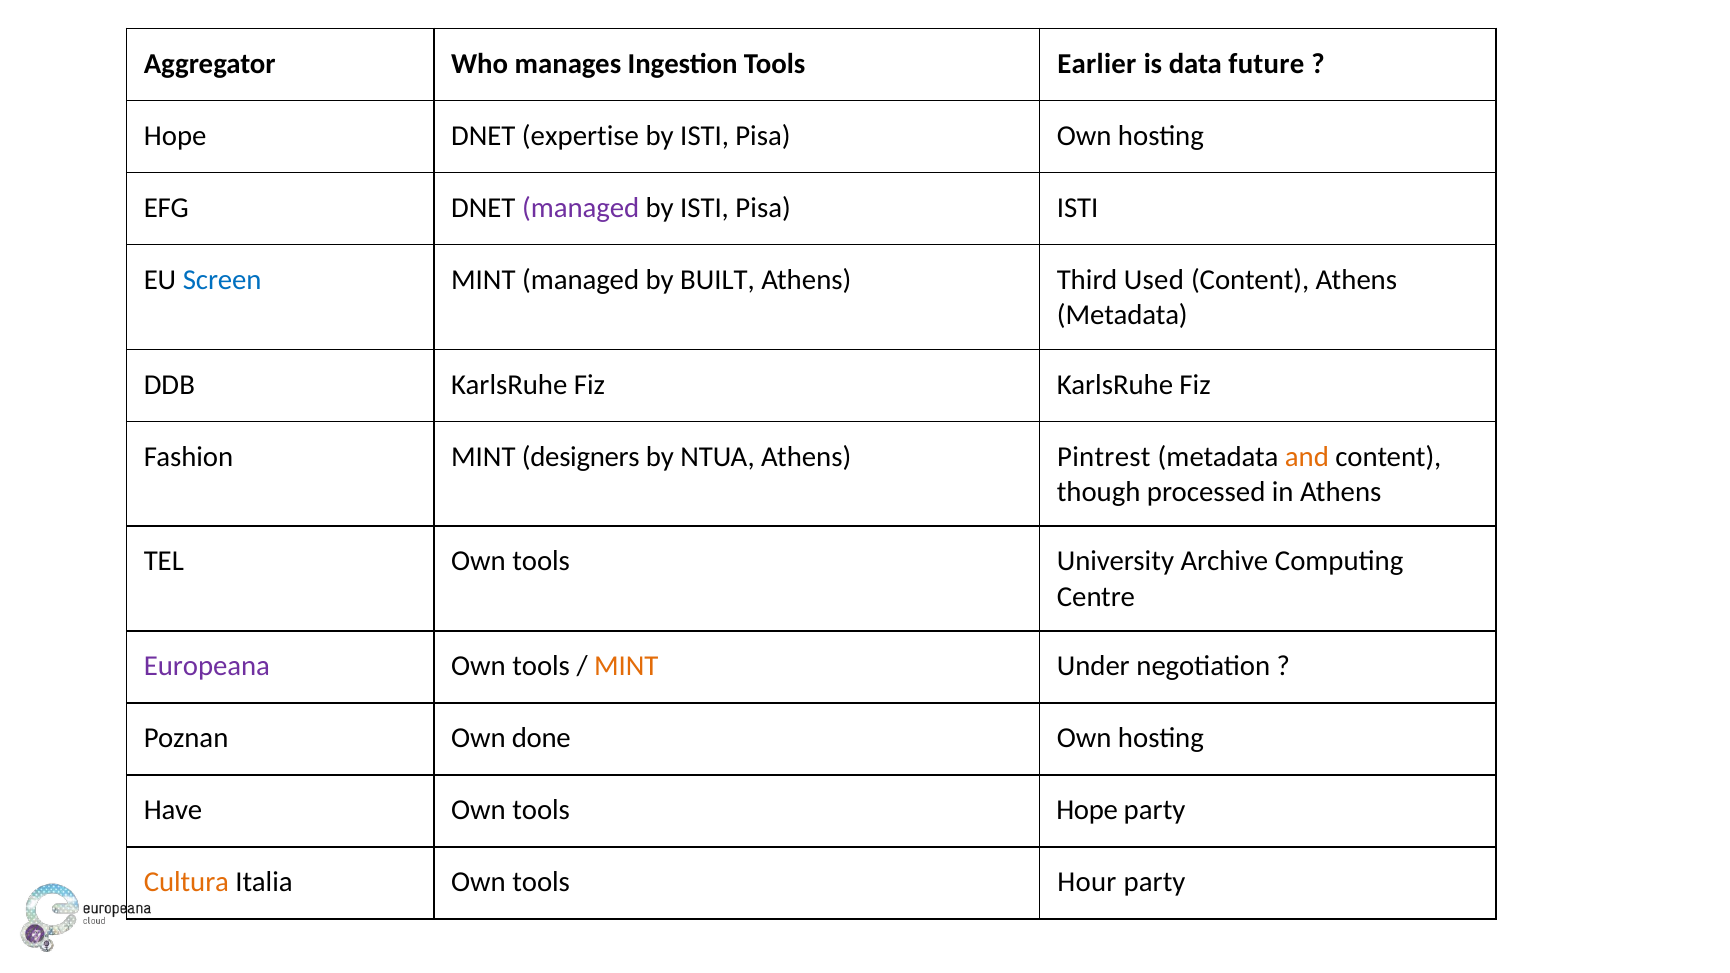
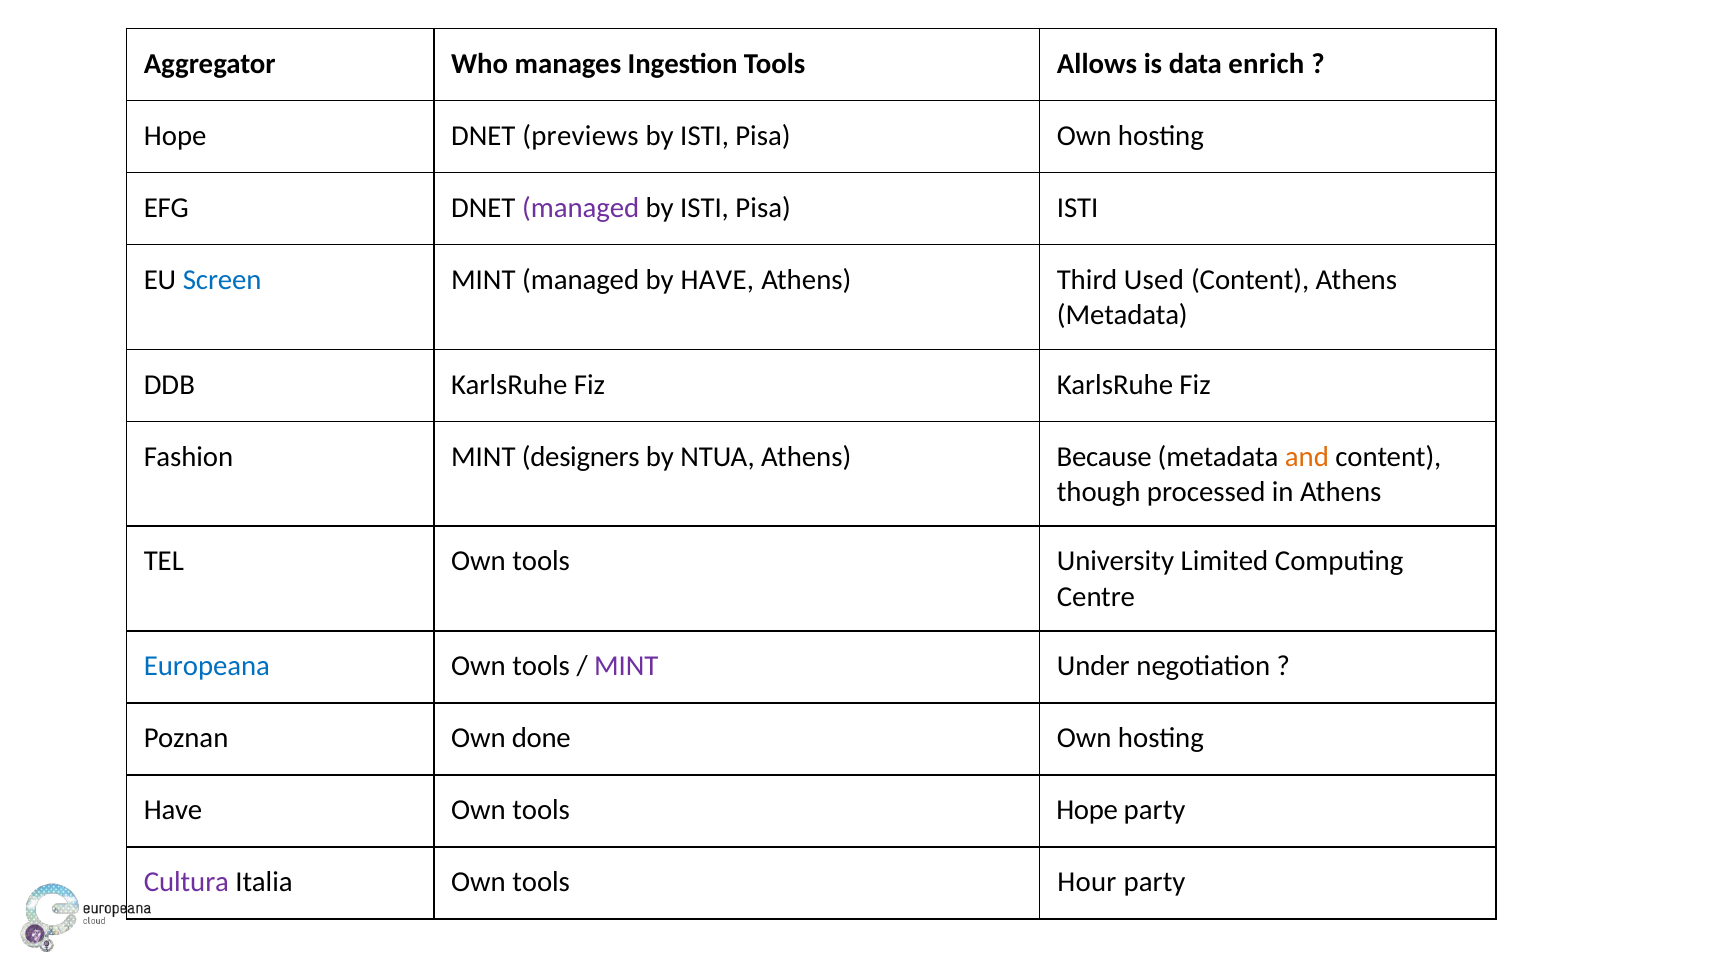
Earlier: Earlier -> Allows
future: future -> enrich
expertise: expertise -> previews
by BUILT: BUILT -> HAVE
Pintrest: Pintrest -> Because
Archive: Archive -> Limited
Europeana colour: purple -> blue
MINT at (626, 666) colour: orange -> purple
Cultura colour: orange -> purple
